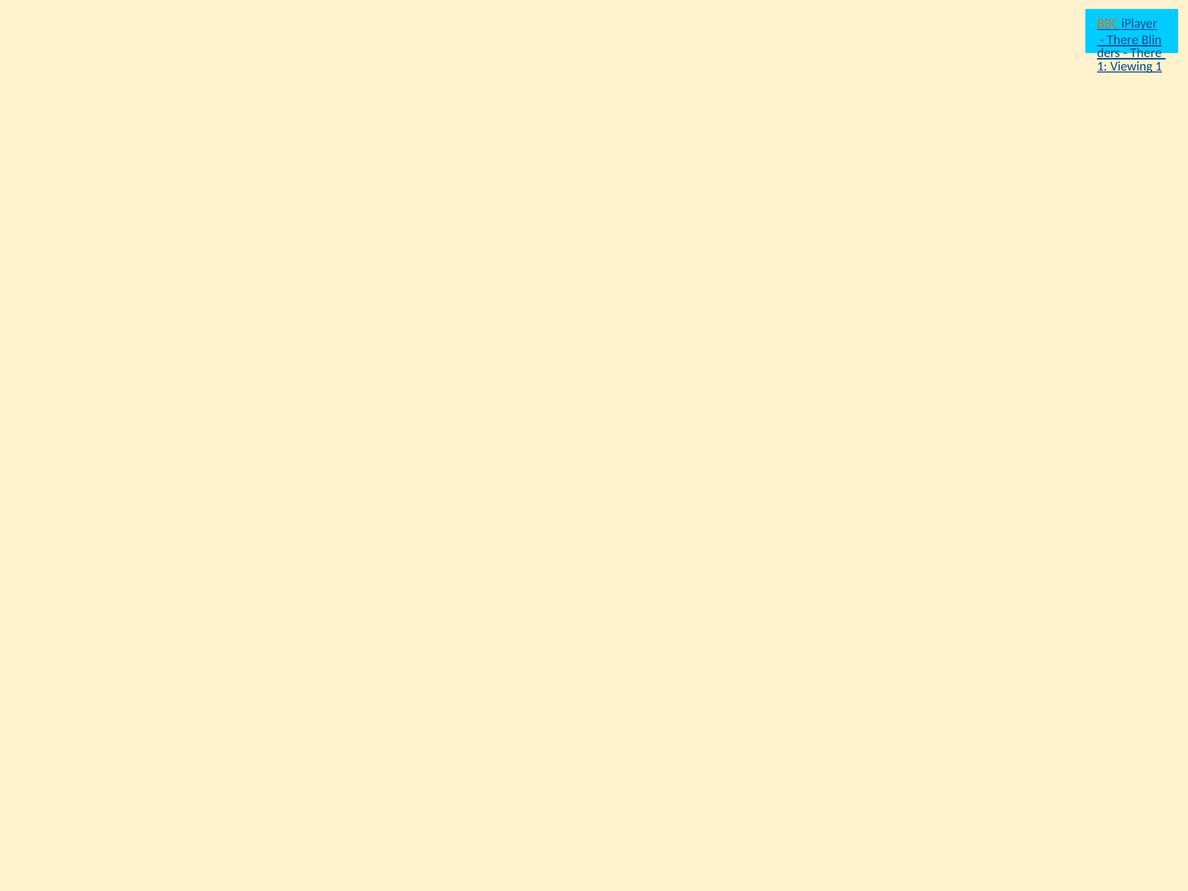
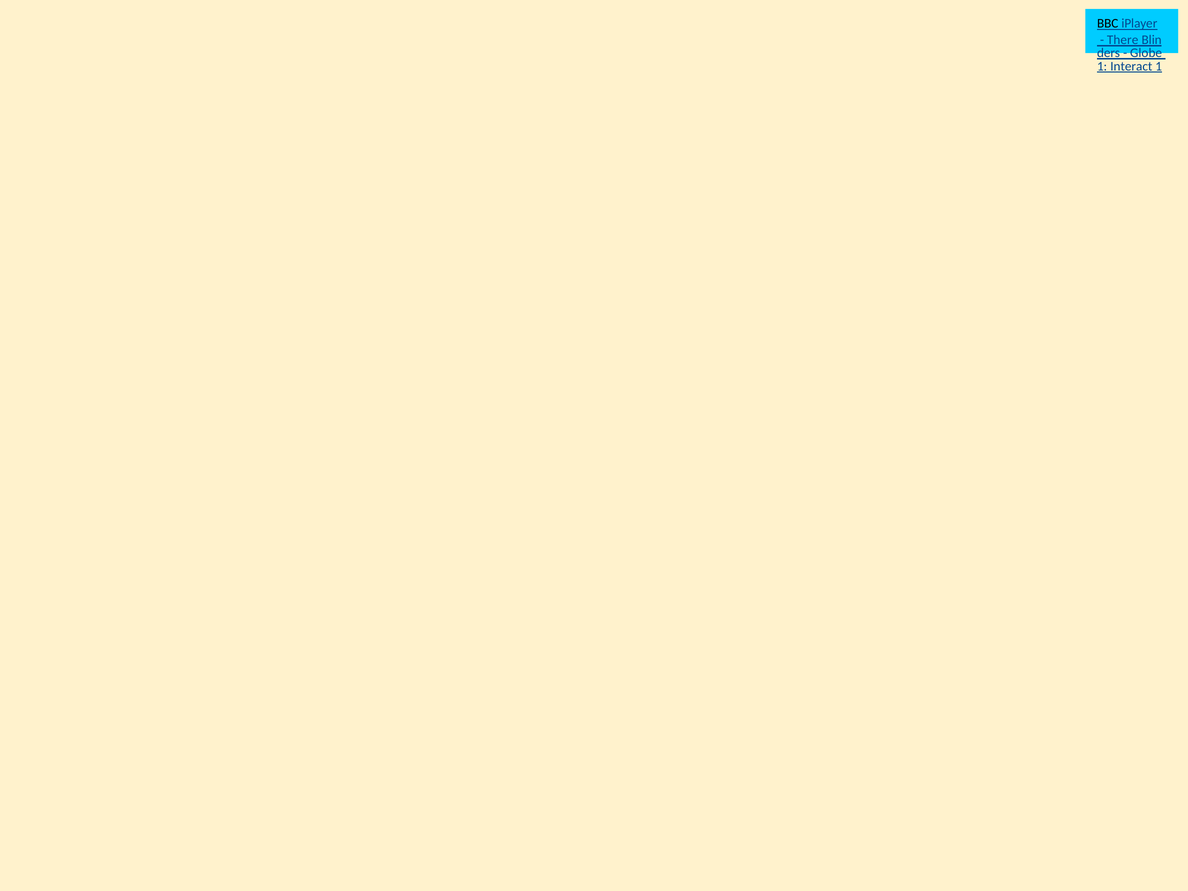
BBC colour: orange -> black
There at (1146, 53): There -> Globe
Viewing: Viewing -> Interact
